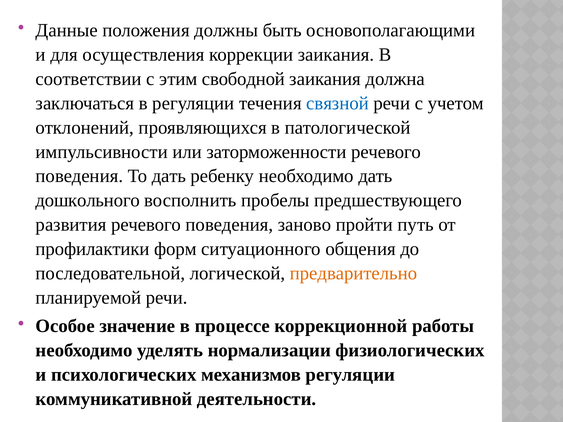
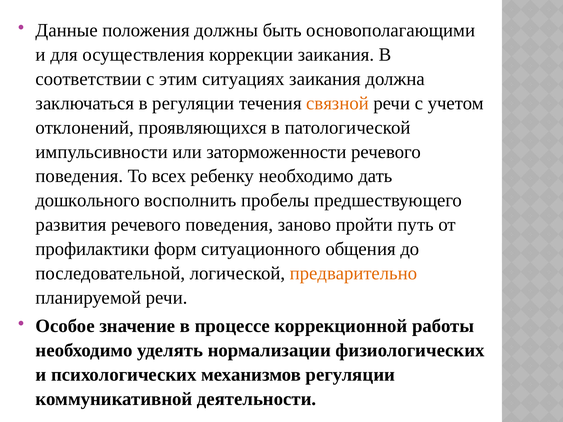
свободной: свободной -> ситуациях
связной colour: blue -> orange
То дать: дать -> всех
